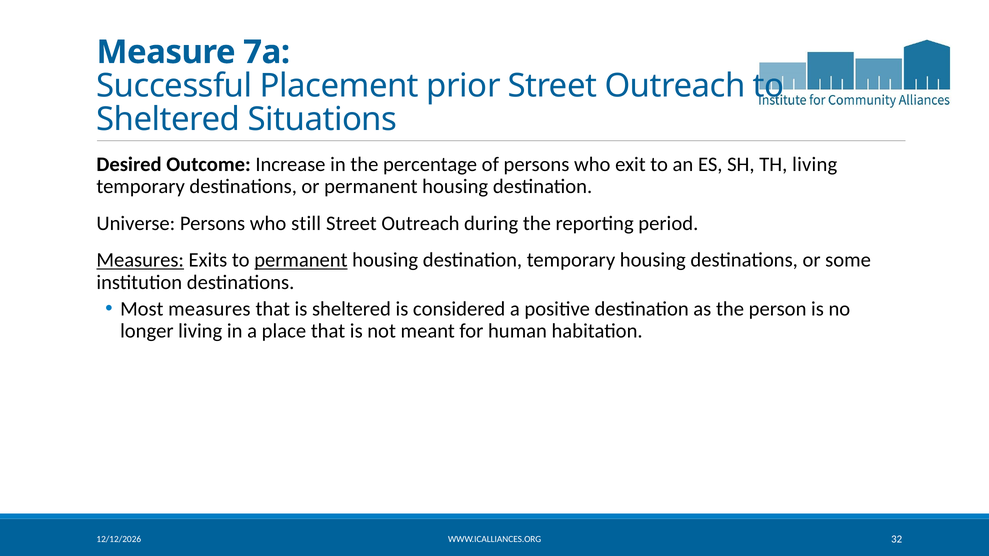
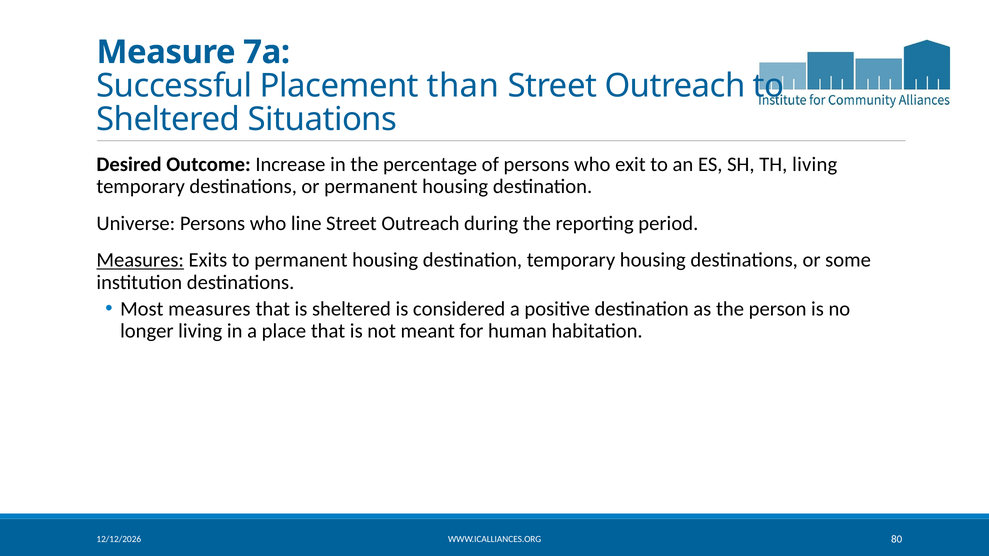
prior: prior -> than
still: still -> line
permanent at (301, 260) underline: present -> none
32: 32 -> 80
